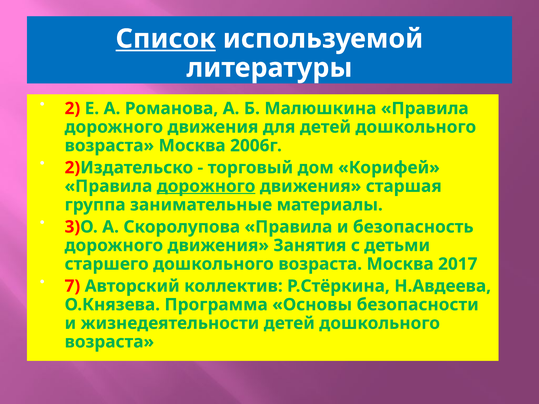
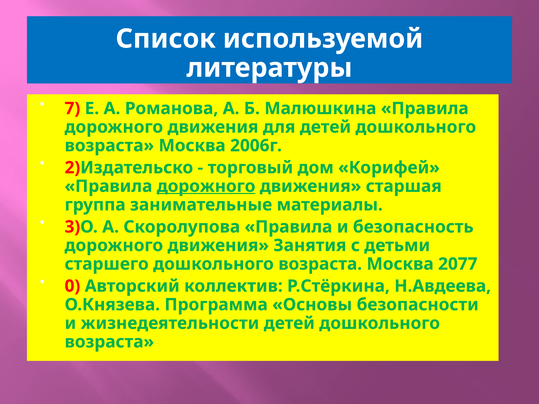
Список underline: present -> none
2: 2 -> 7
2017: 2017 -> 2077
7: 7 -> 0
